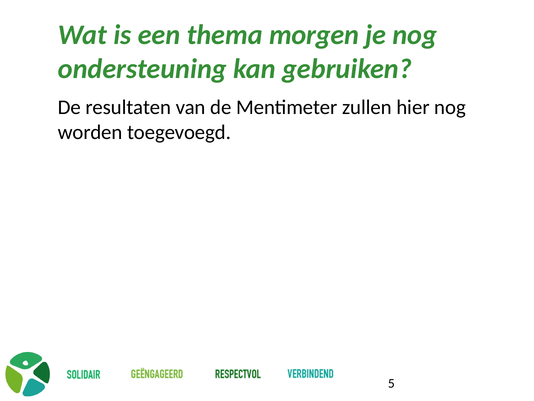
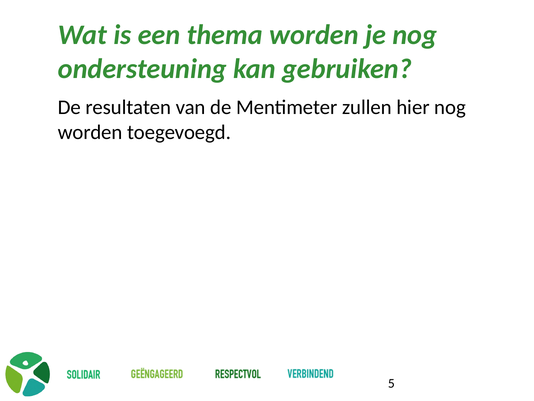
thema morgen: morgen -> worden
